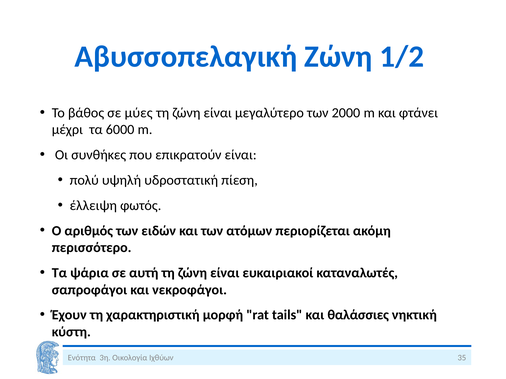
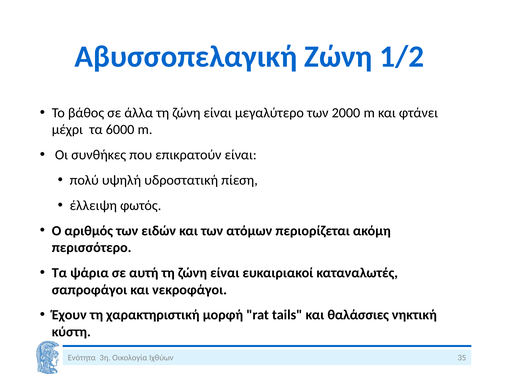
μύες: μύες -> άλλα
